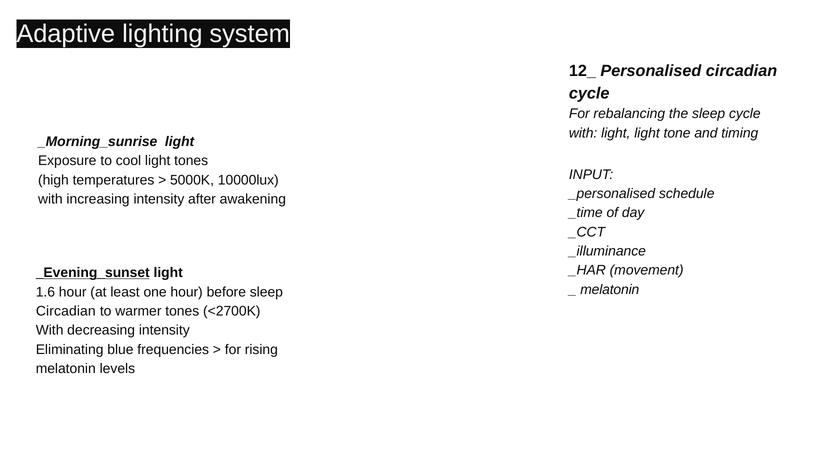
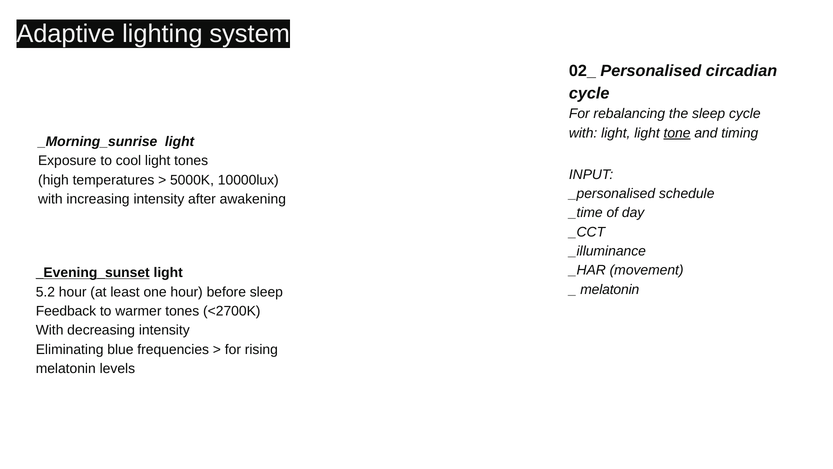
12_: 12_ -> 02_
tone underline: none -> present
1.6: 1.6 -> 5.2
Circadian at (66, 311): Circadian -> Feedback
